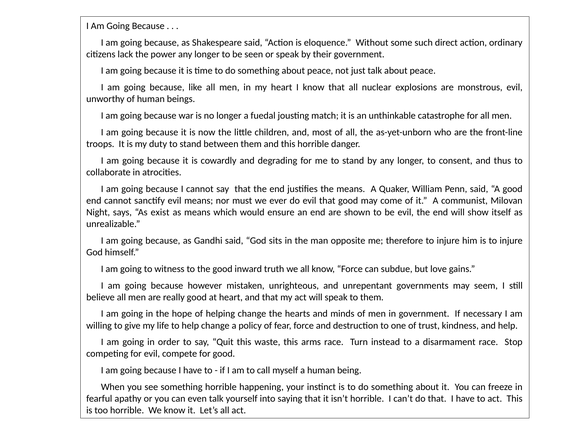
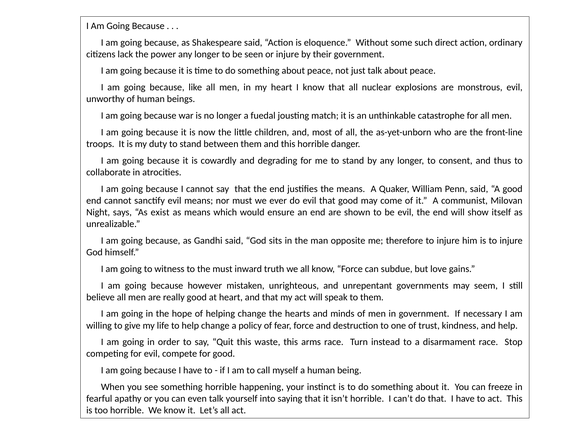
or speak: speak -> injure
the good: good -> must
